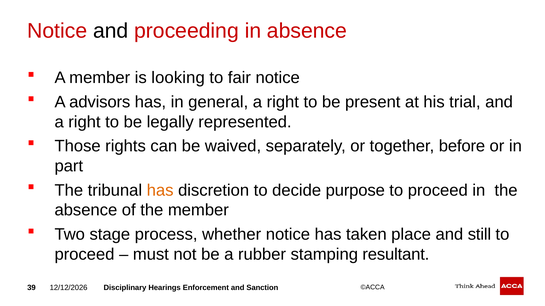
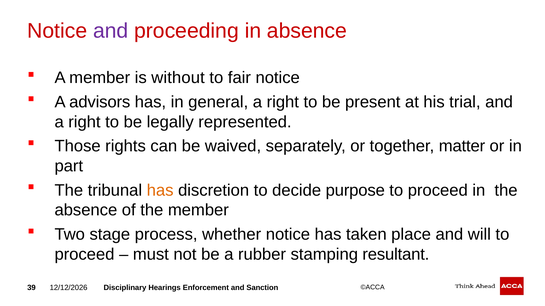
and at (111, 31) colour: black -> purple
looking: looking -> without
before: before -> matter
still: still -> will
